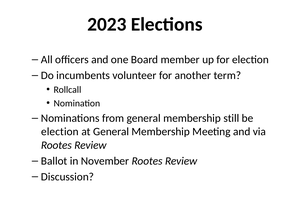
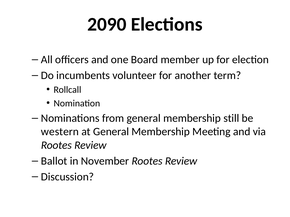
2023: 2023 -> 2090
election at (60, 132): election -> western
